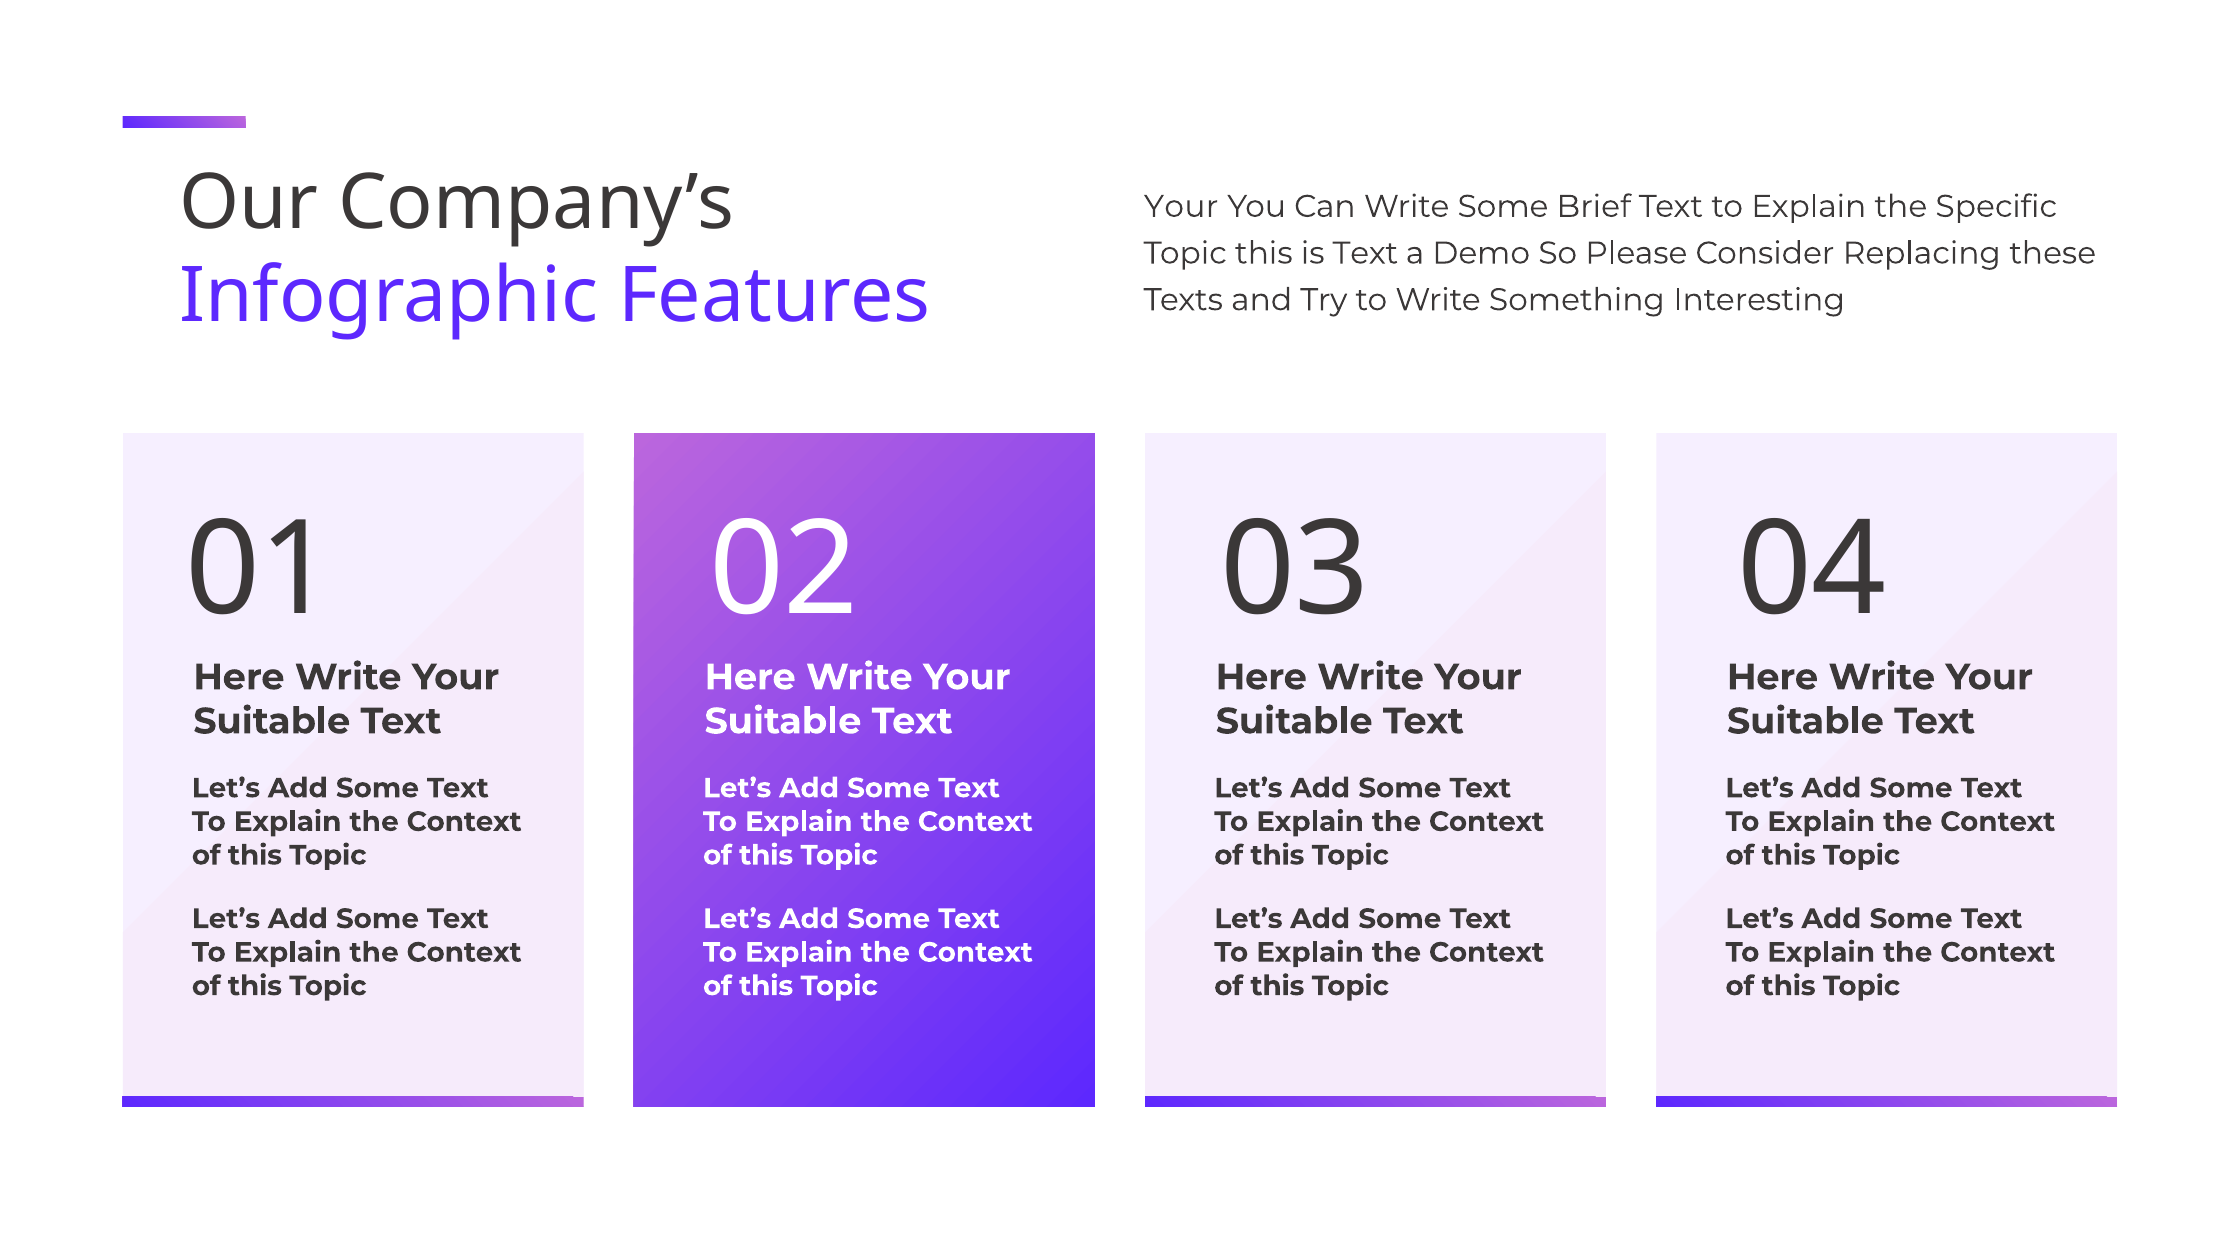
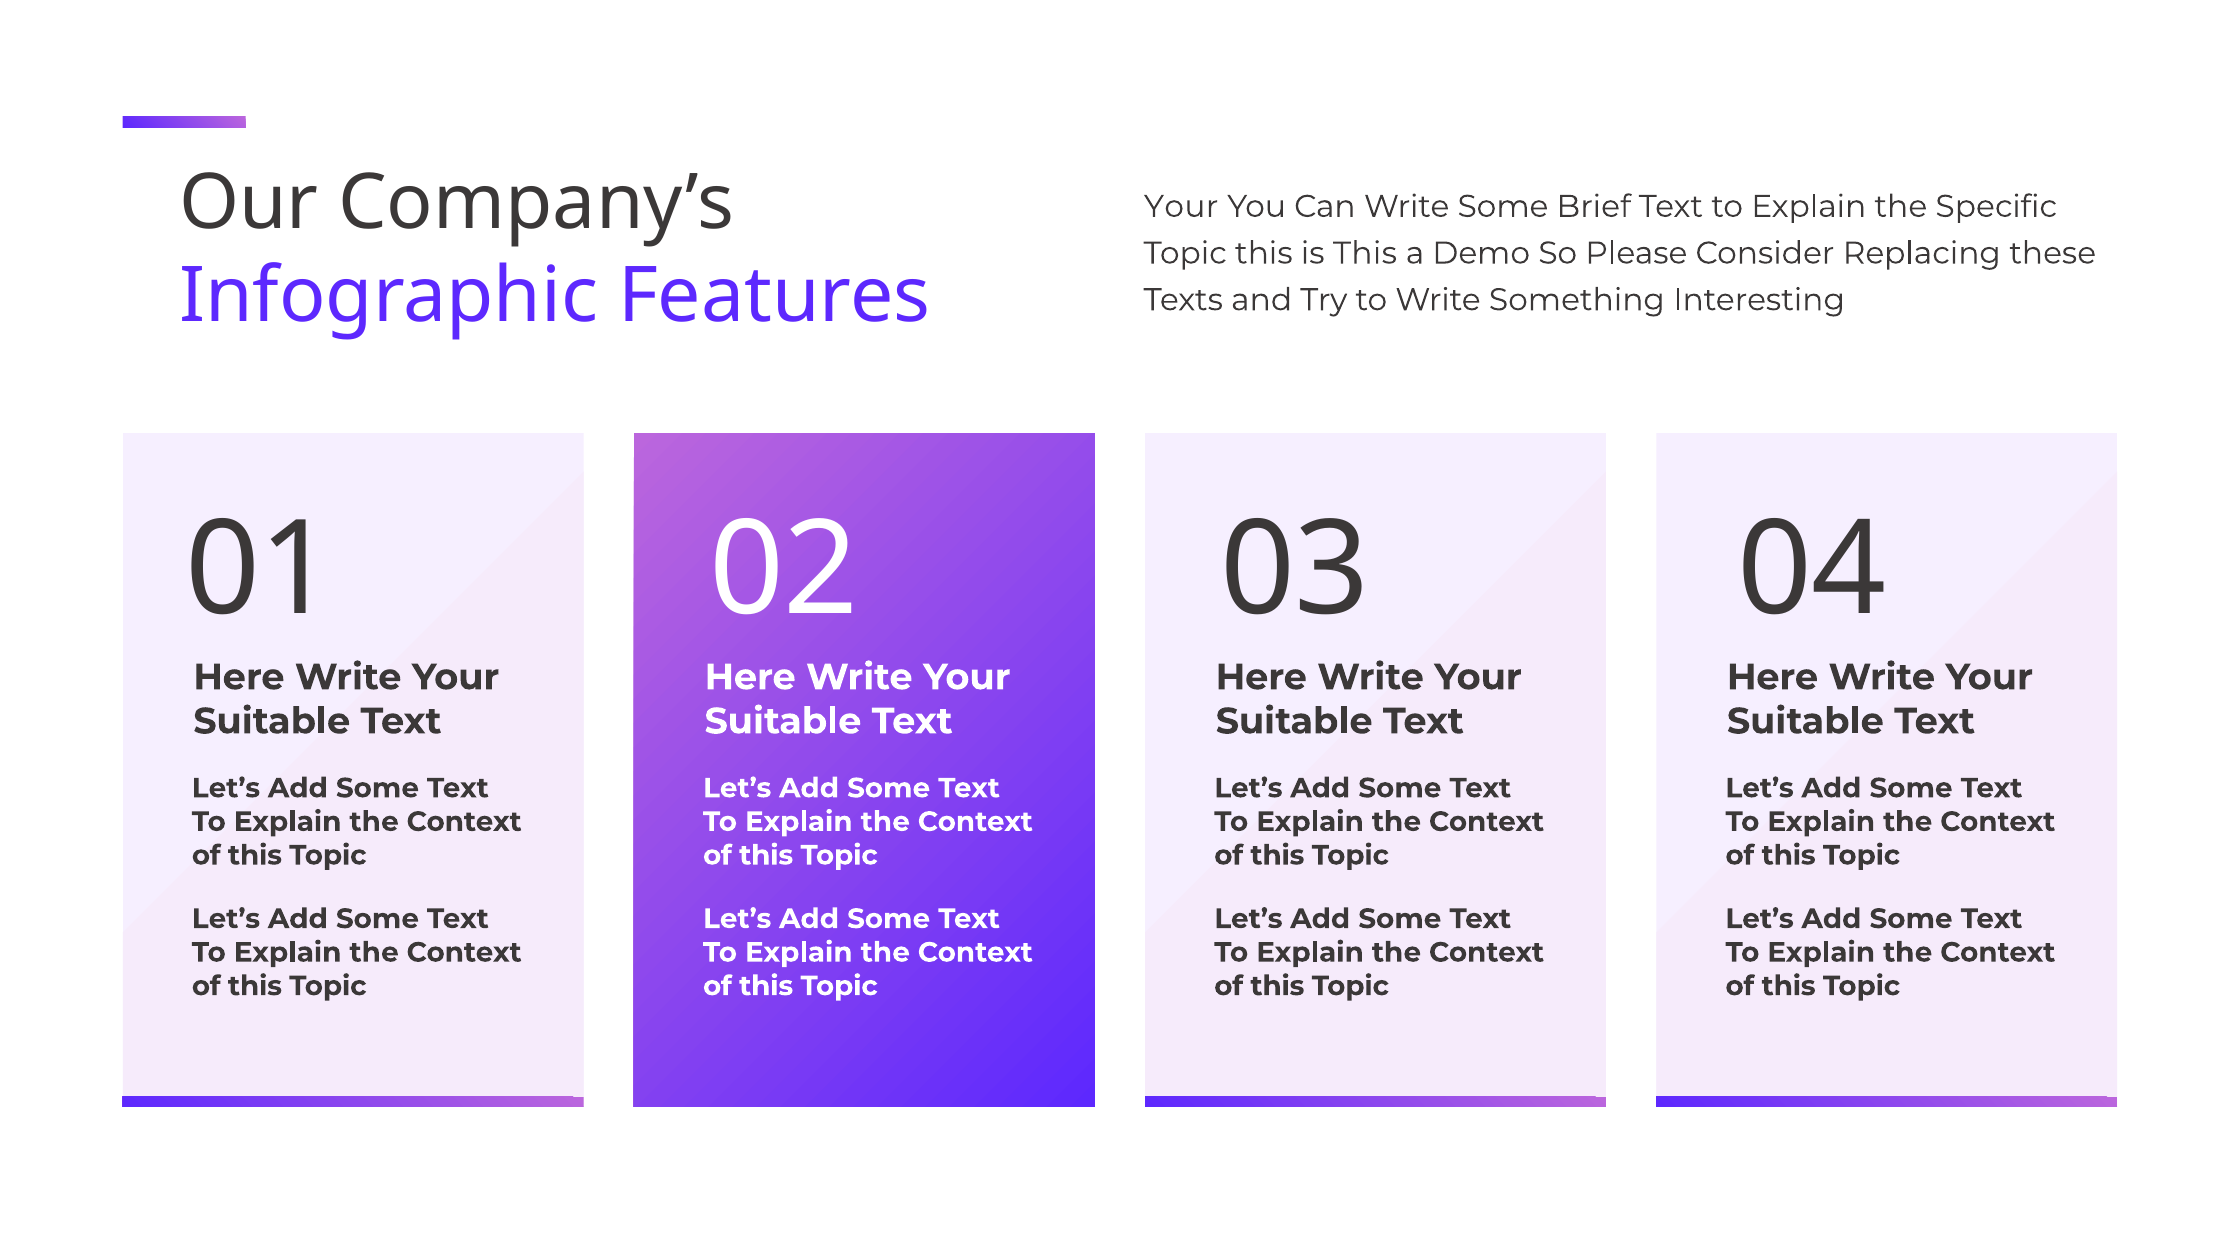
is Text: Text -> This
